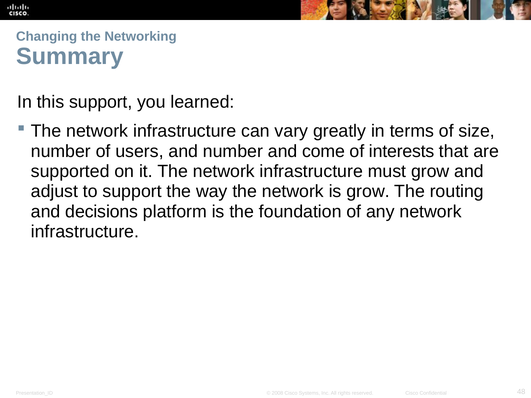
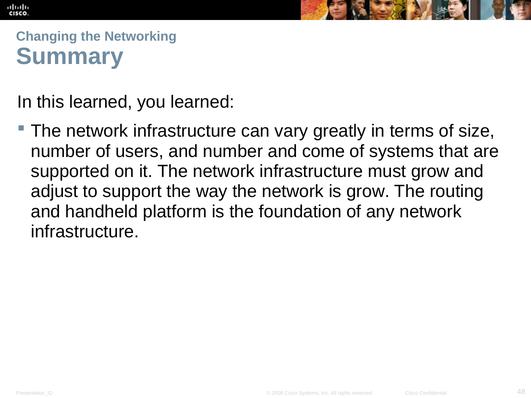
this support: support -> learned
of interests: interests -> systems
decisions: decisions -> handheld
